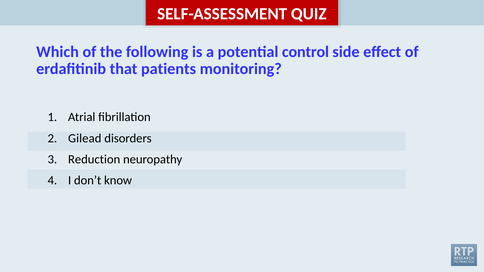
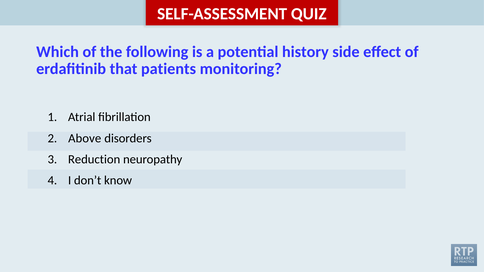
control: control -> history
Gilead: Gilead -> Above
